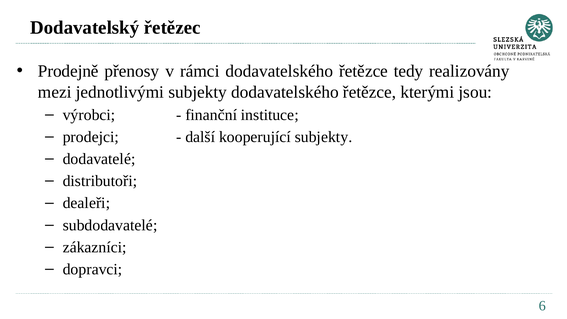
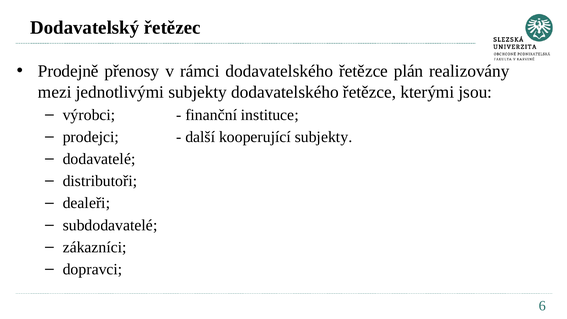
tedy: tedy -> plán
